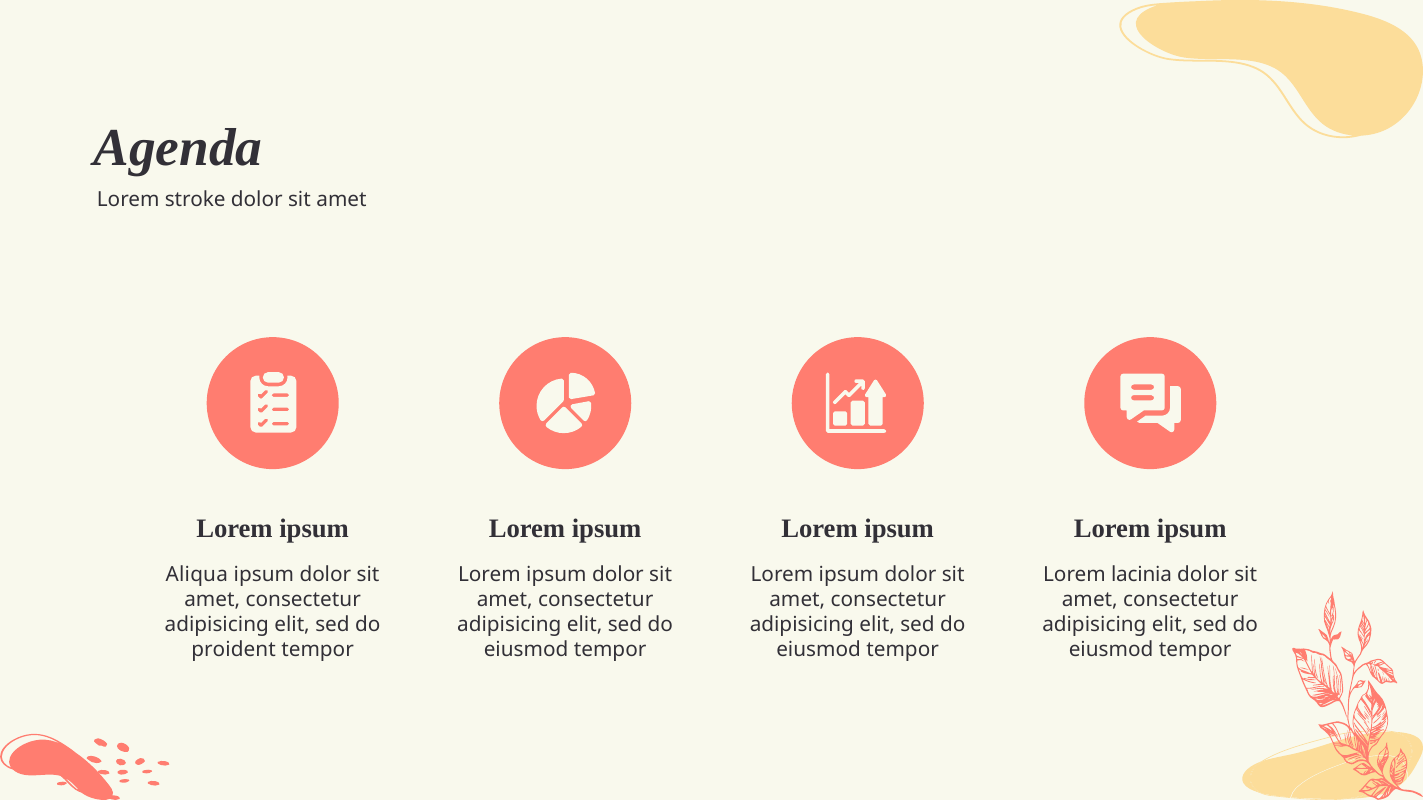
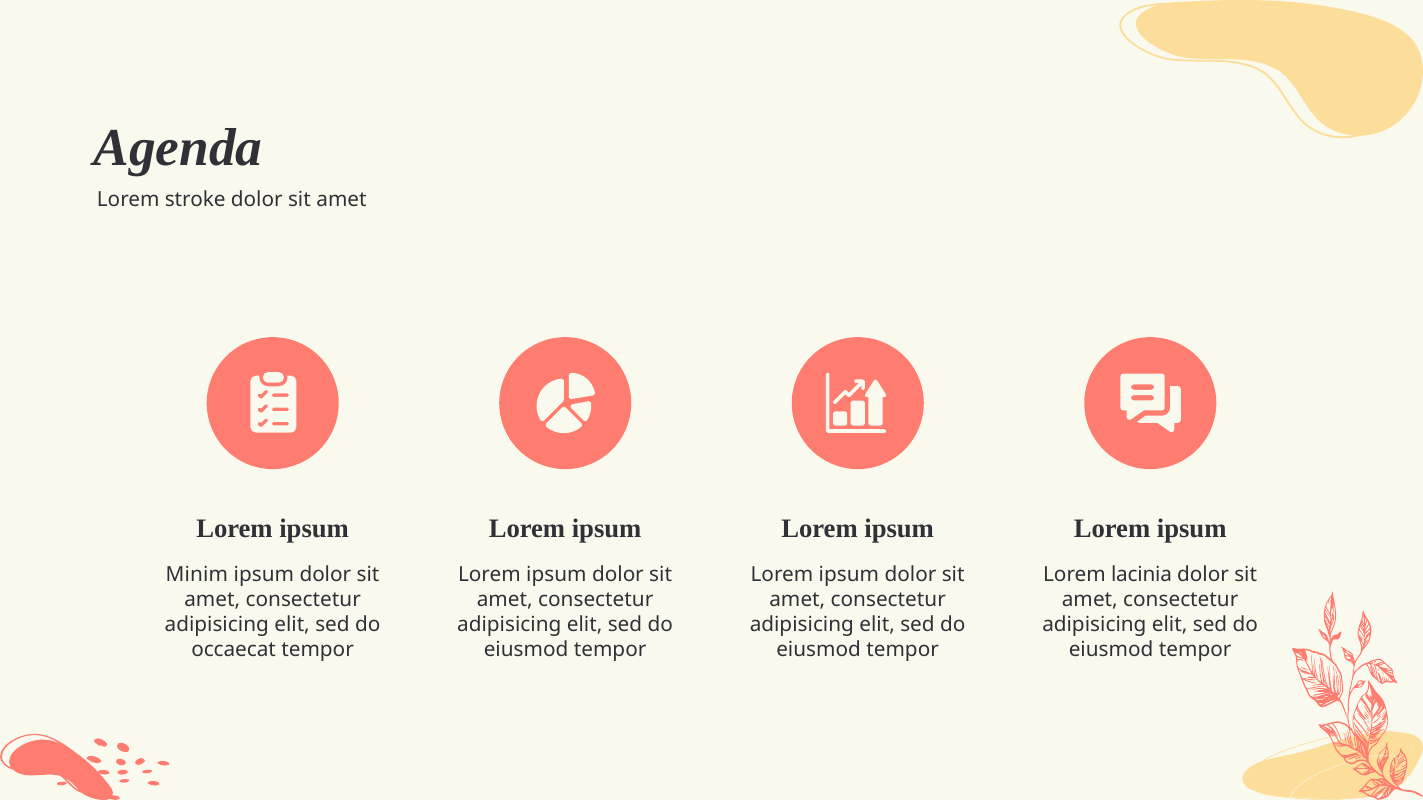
Aliqua: Aliqua -> Minim
proident: proident -> occaecat
